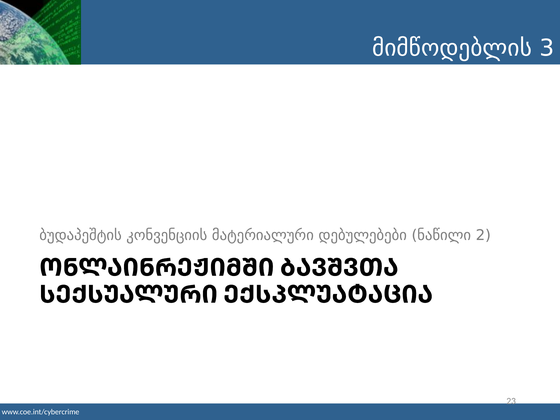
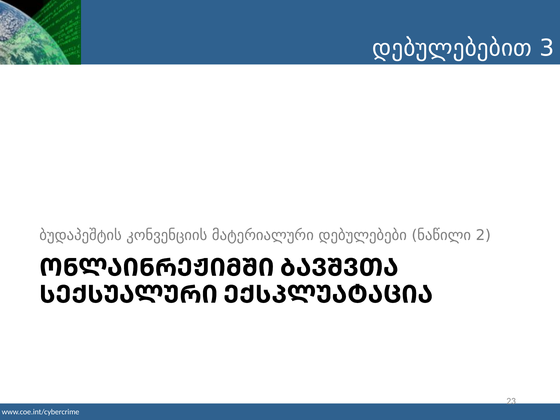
მიმწოდებლის: მიმწოდებლის -> დებულებებით
